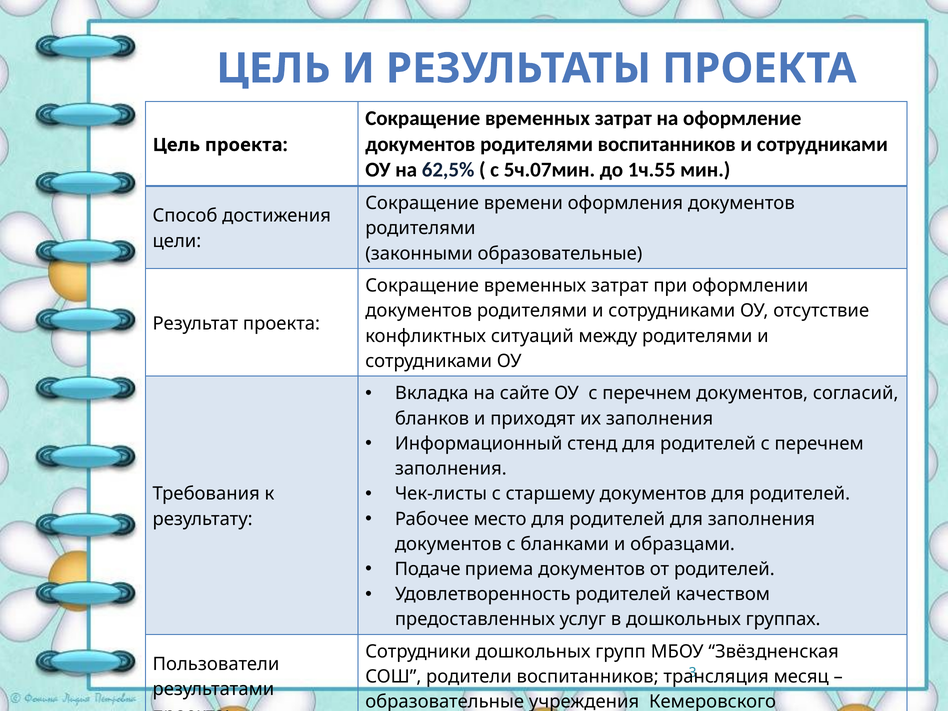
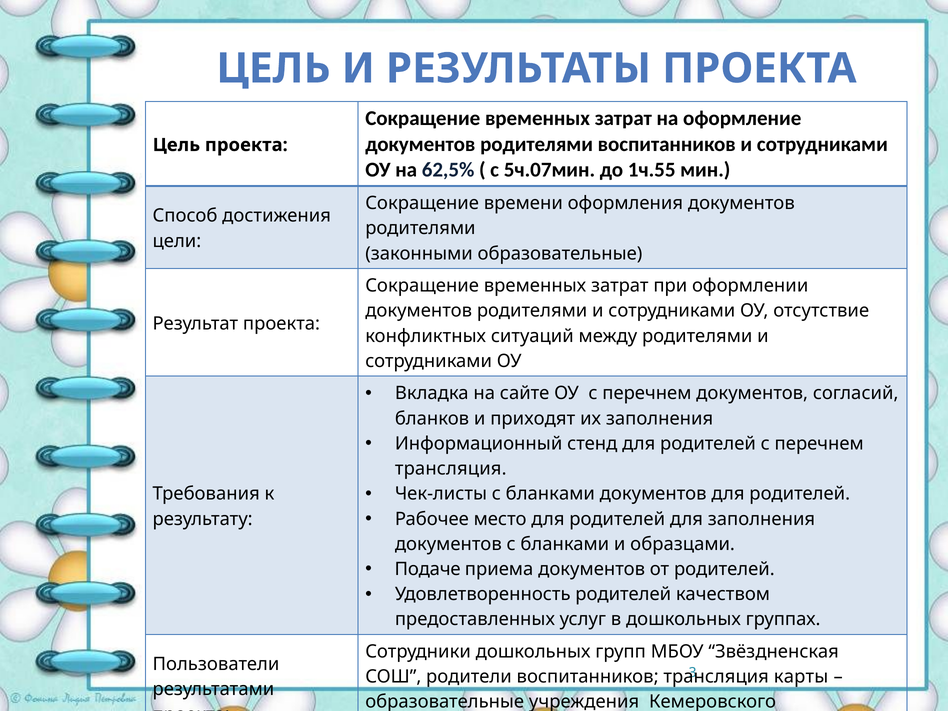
заполнения at (451, 469): заполнения -> трансляция
Чек-листы с старшему: старшему -> бланками
месяц: месяц -> карты
